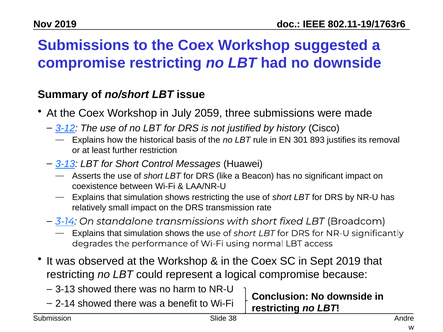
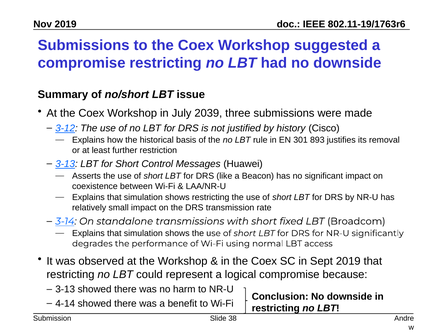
2059: 2059 -> 2039
2-14: 2-14 -> 4-14
